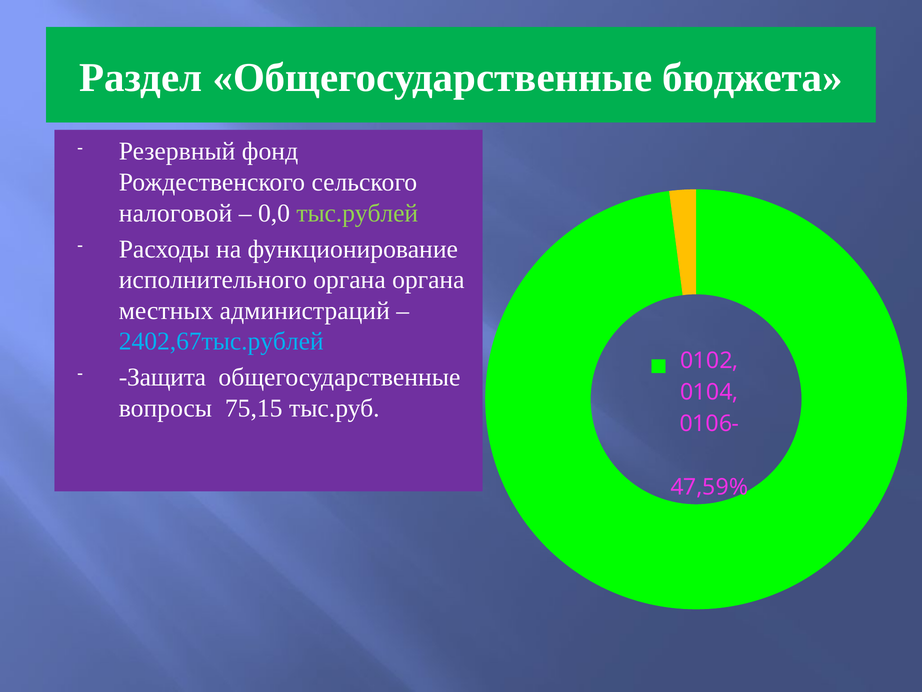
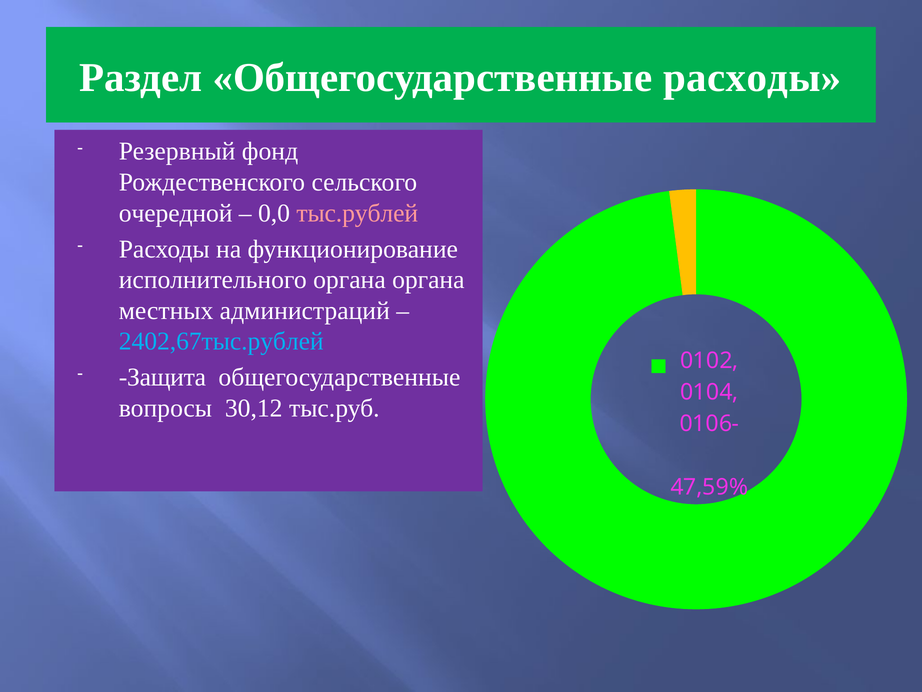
Общегосударственные бюджета: бюджета -> расходы
налоговой: налоговой -> очередной
тыс.рублей colour: light green -> pink
75,15: 75,15 -> 30,12
